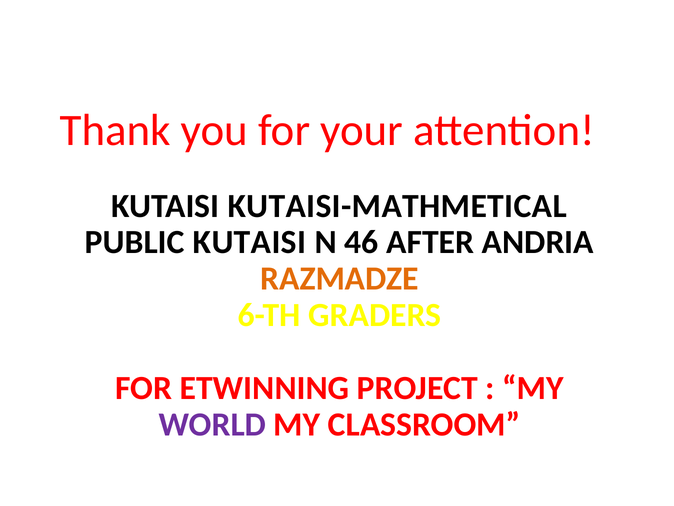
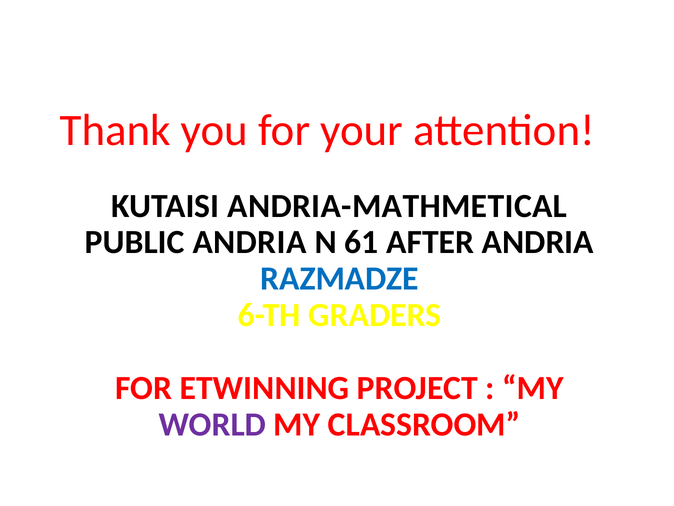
KUTAISI-MATHMETICAL: KUTAISI-MATHMETICAL -> ANDRIA-MATHMETICAL
PUBLIC KUTAISI: KUTAISI -> ANDRIA
46: 46 -> 61
RAZMADZE colour: orange -> blue
